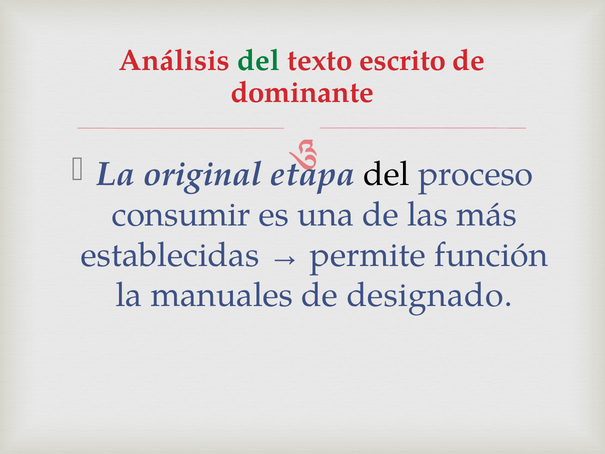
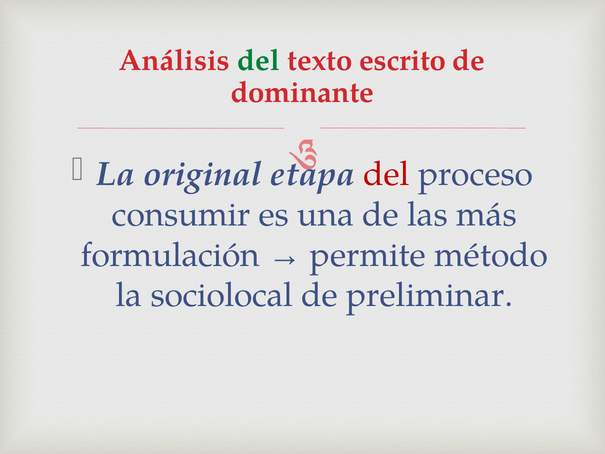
del at (387, 174) colour: black -> red
establecidas: establecidas -> formulación
función: función -> método
manuales: manuales -> sociolocal
designado: designado -> preliminar
